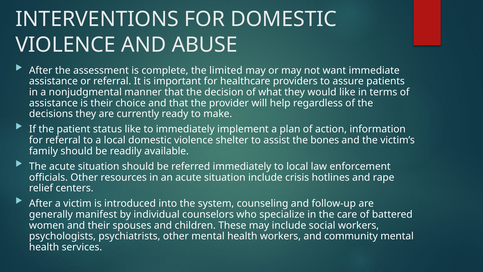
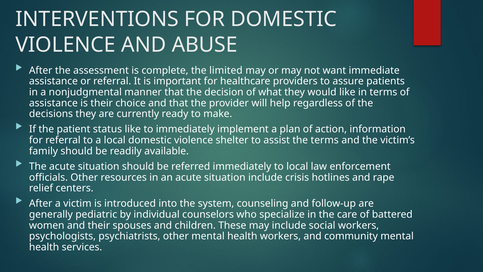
the bones: bones -> terms
manifest: manifest -> pediatric
